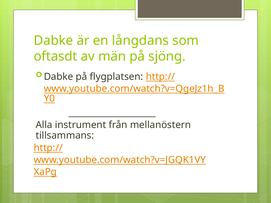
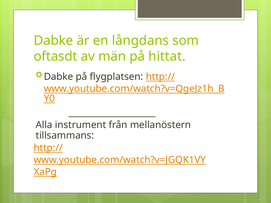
sjöng: sjöng -> hittat
